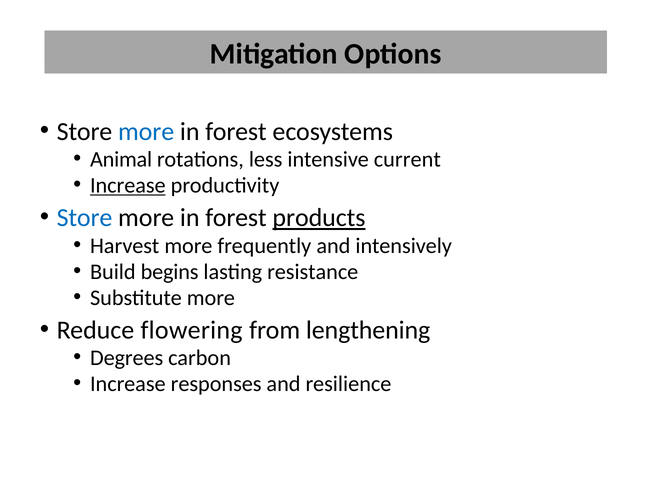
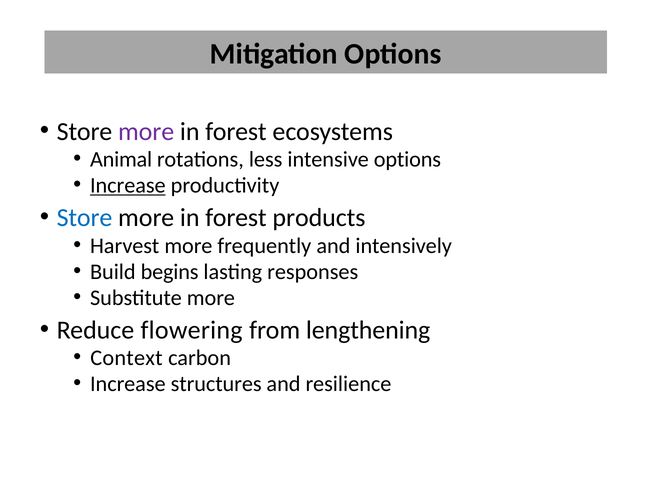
more at (146, 132) colour: blue -> purple
intensive current: current -> options
products underline: present -> none
resistance: resistance -> responses
Degrees: Degrees -> Context
responses: responses -> structures
